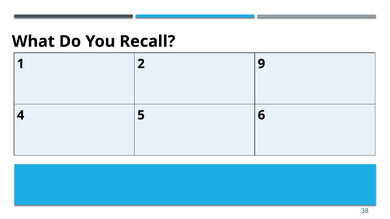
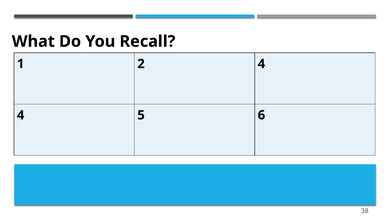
2 9: 9 -> 4
